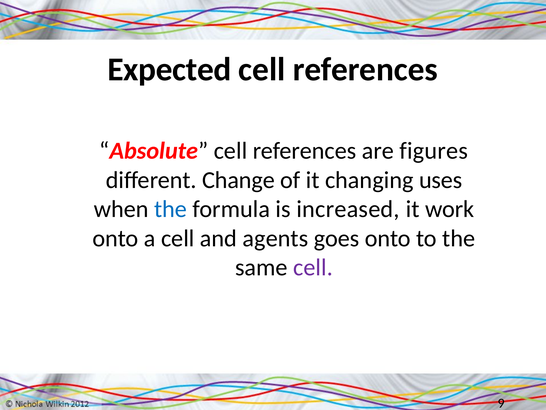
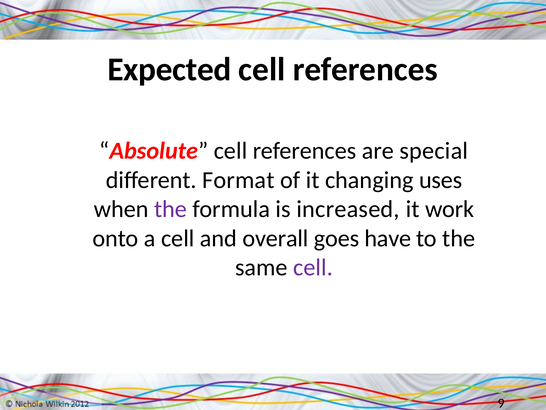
figures: figures -> special
Change: Change -> Format
the at (171, 209) colour: blue -> purple
agents: agents -> overall
goes onto: onto -> have
